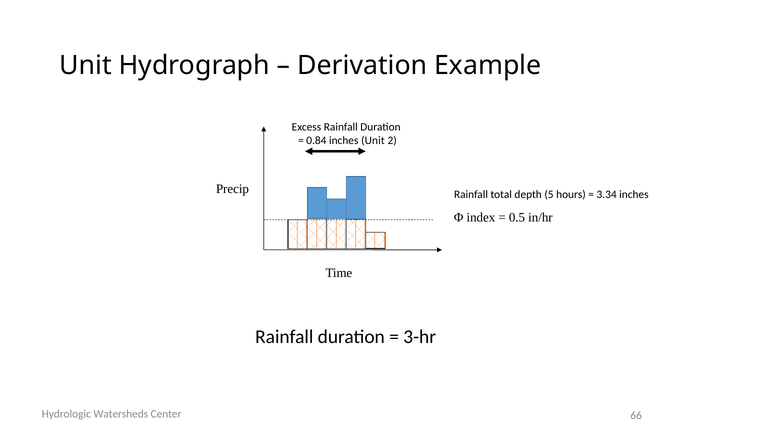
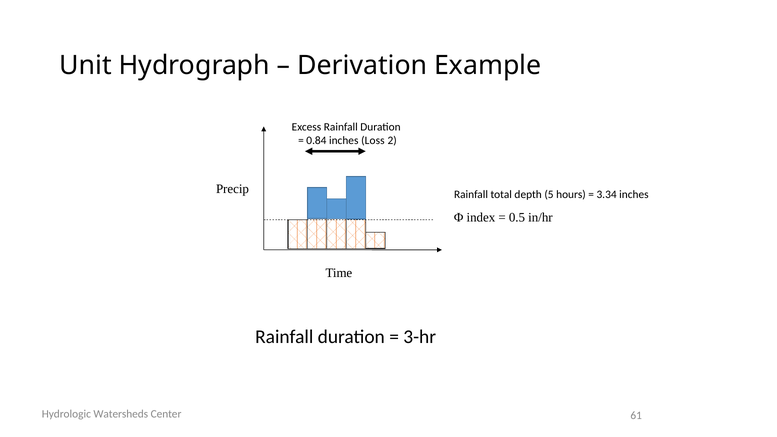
inches Unit: Unit -> Loss
66: 66 -> 61
